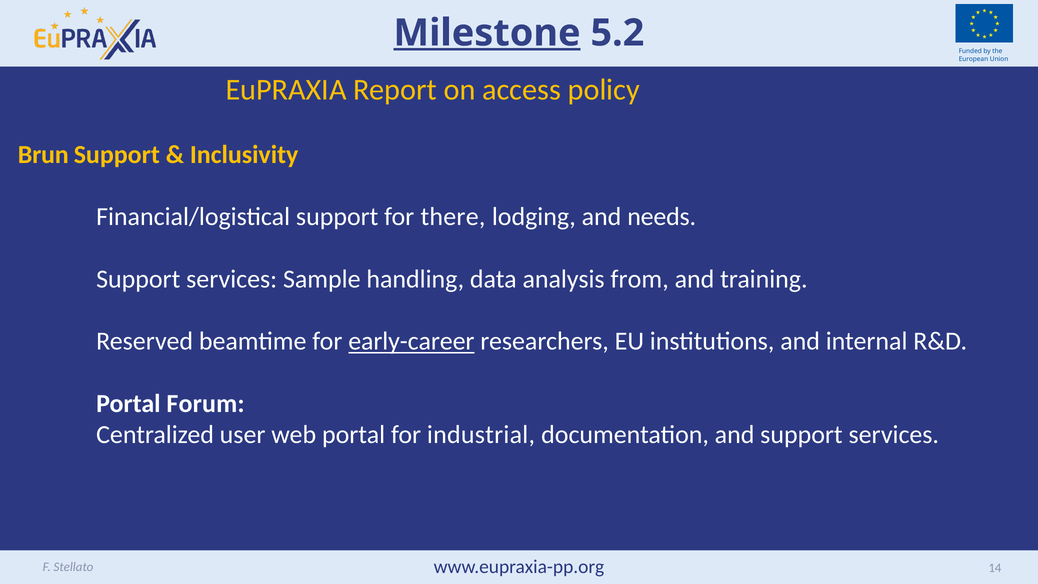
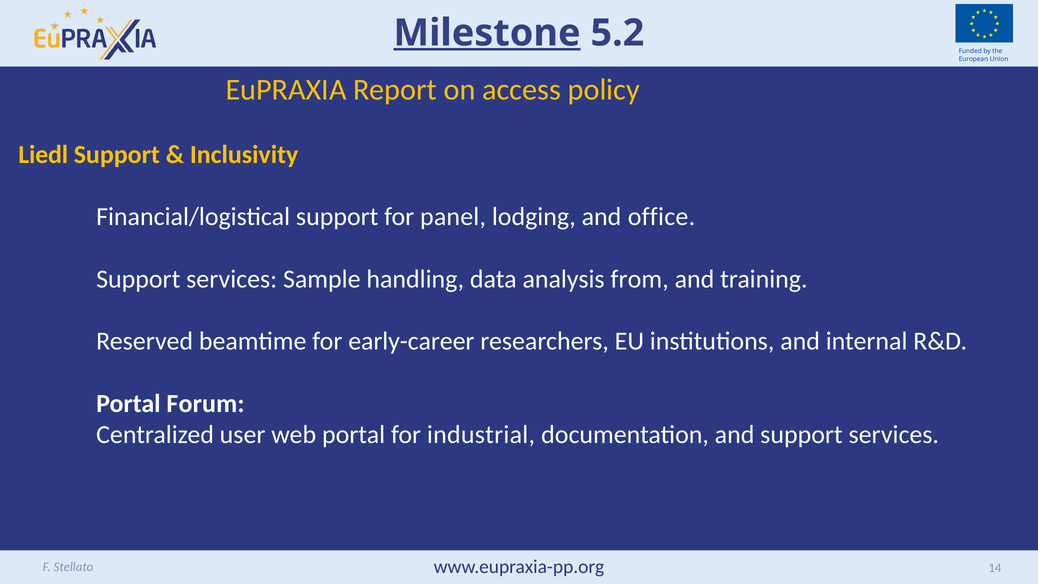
Brun: Brun -> Liedl
there: there -> panel
needs: needs -> office
early-career underline: present -> none
